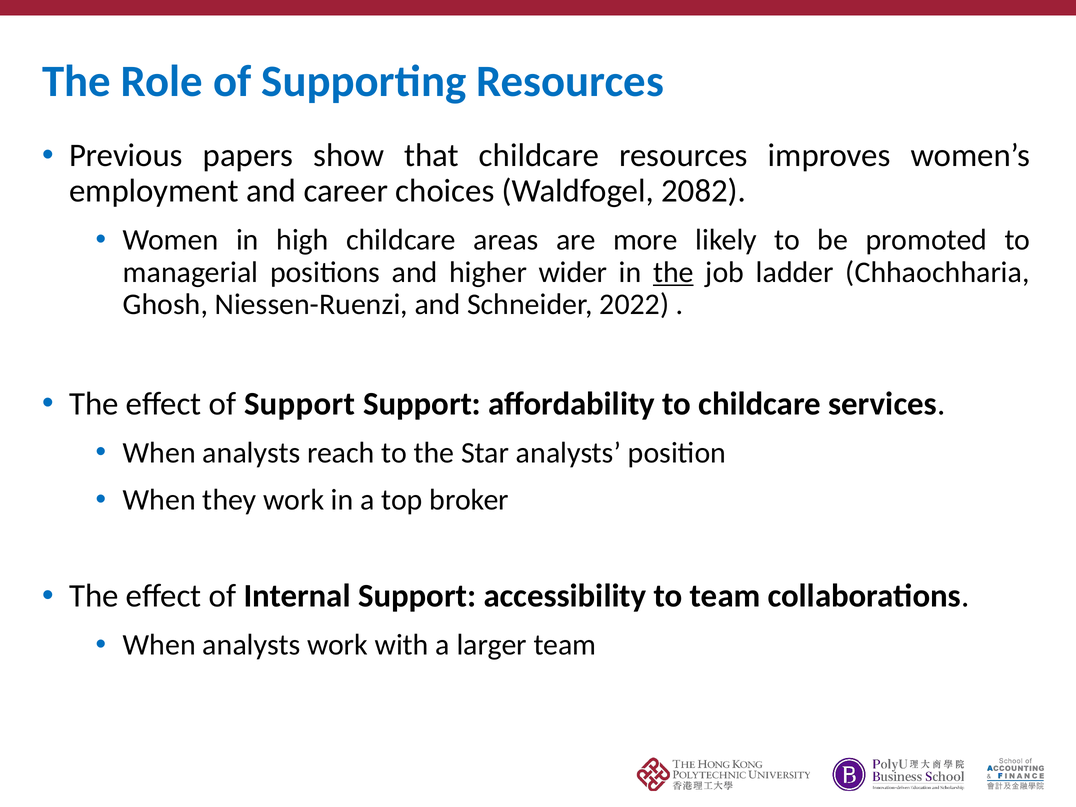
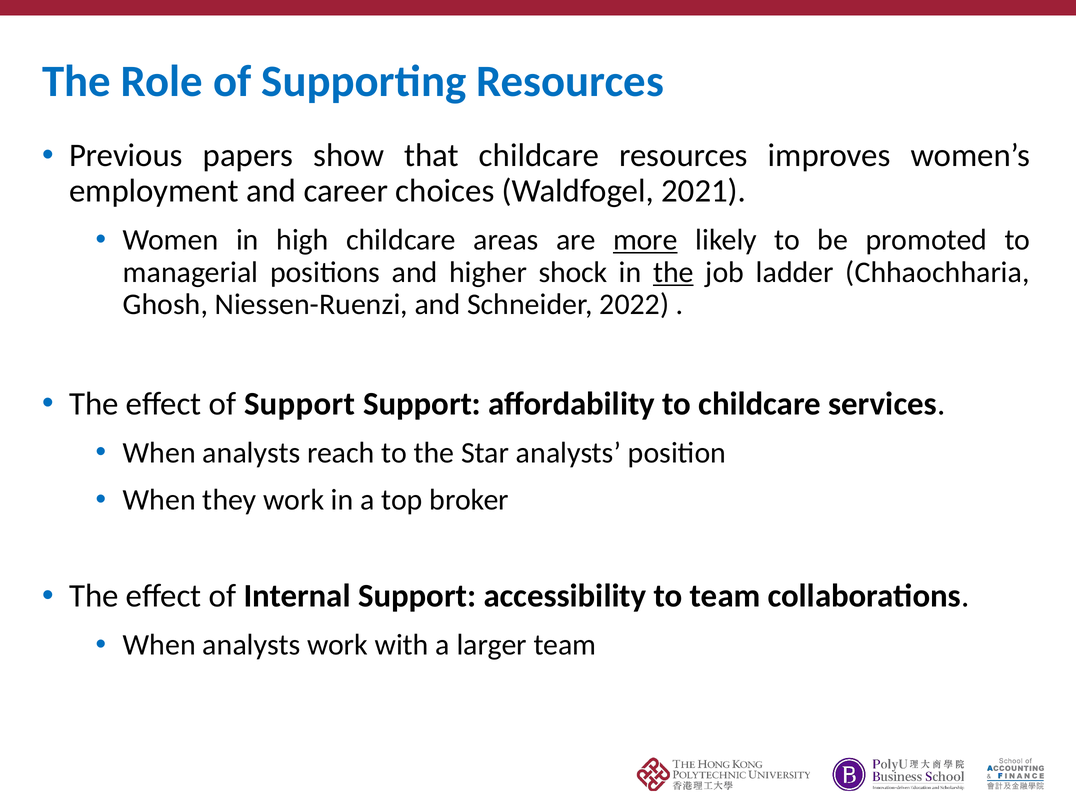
2082: 2082 -> 2021
more underline: none -> present
wider: wider -> shock
